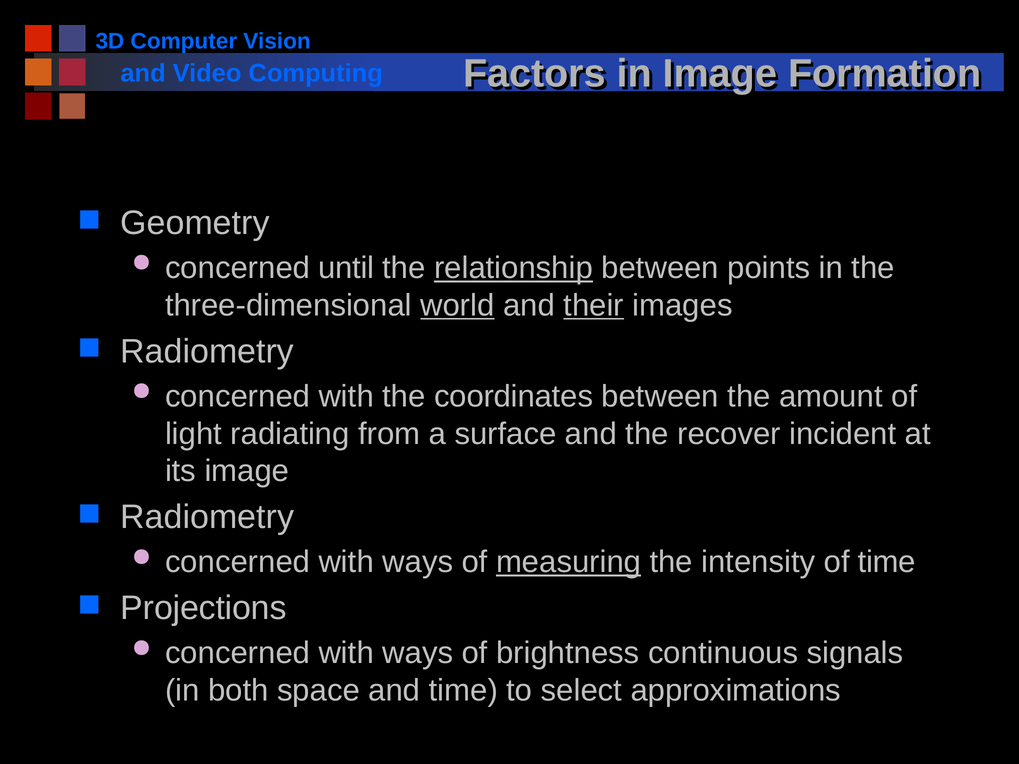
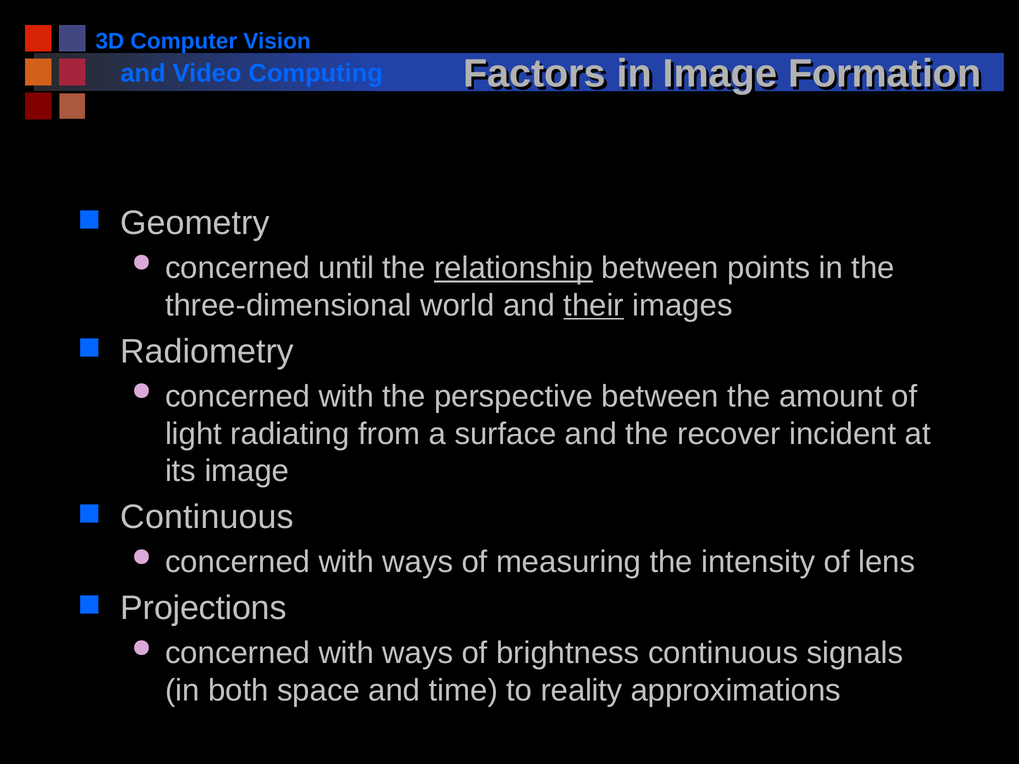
world underline: present -> none
coordinates: coordinates -> perspective
Radiometry at (207, 517): Radiometry -> Continuous
measuring underline: present -> none
of time: time -> lens
select: select -> reality
